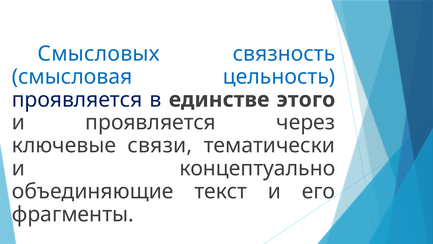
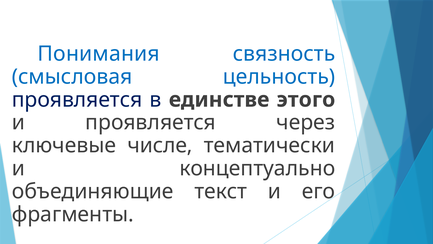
Смысловых: Смысловых -> Понимания
связи: связи -> числе
